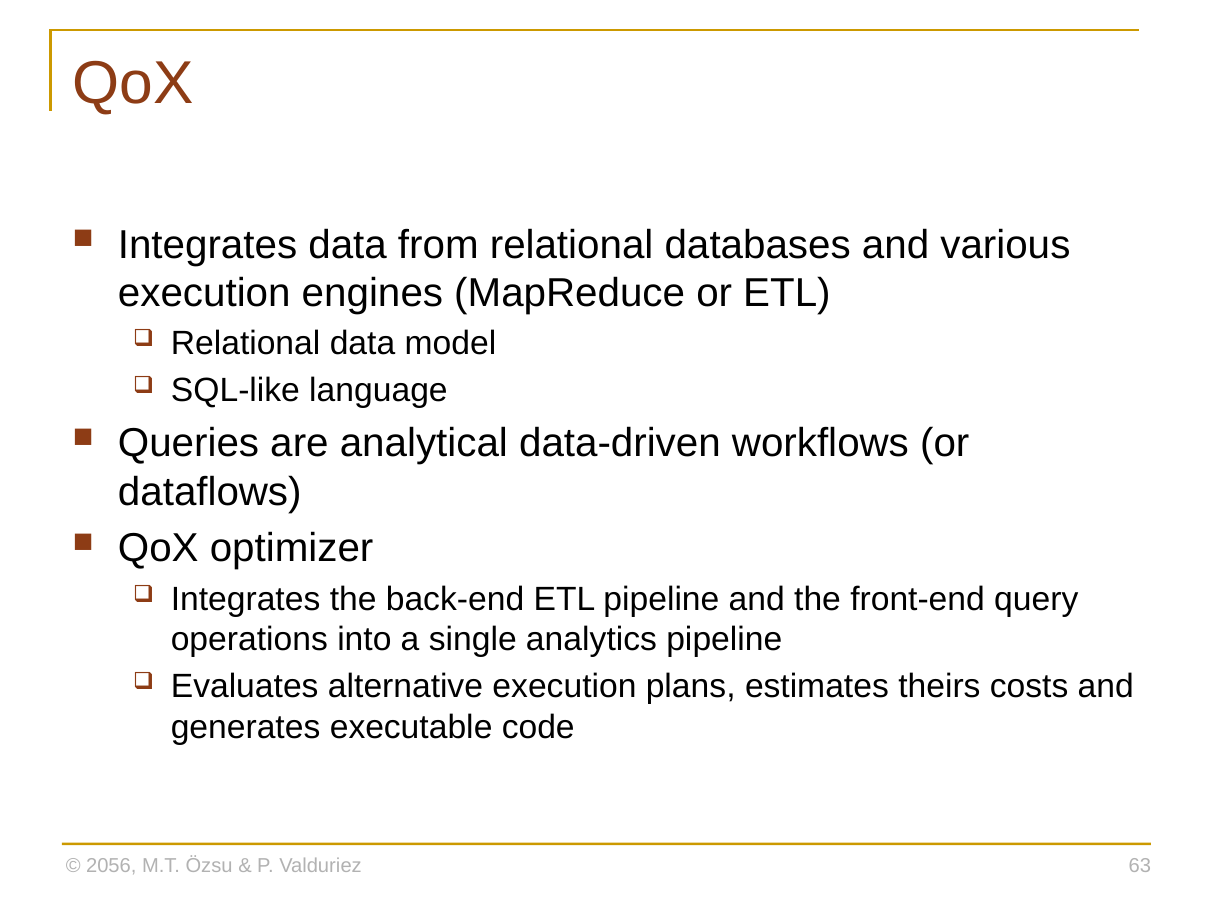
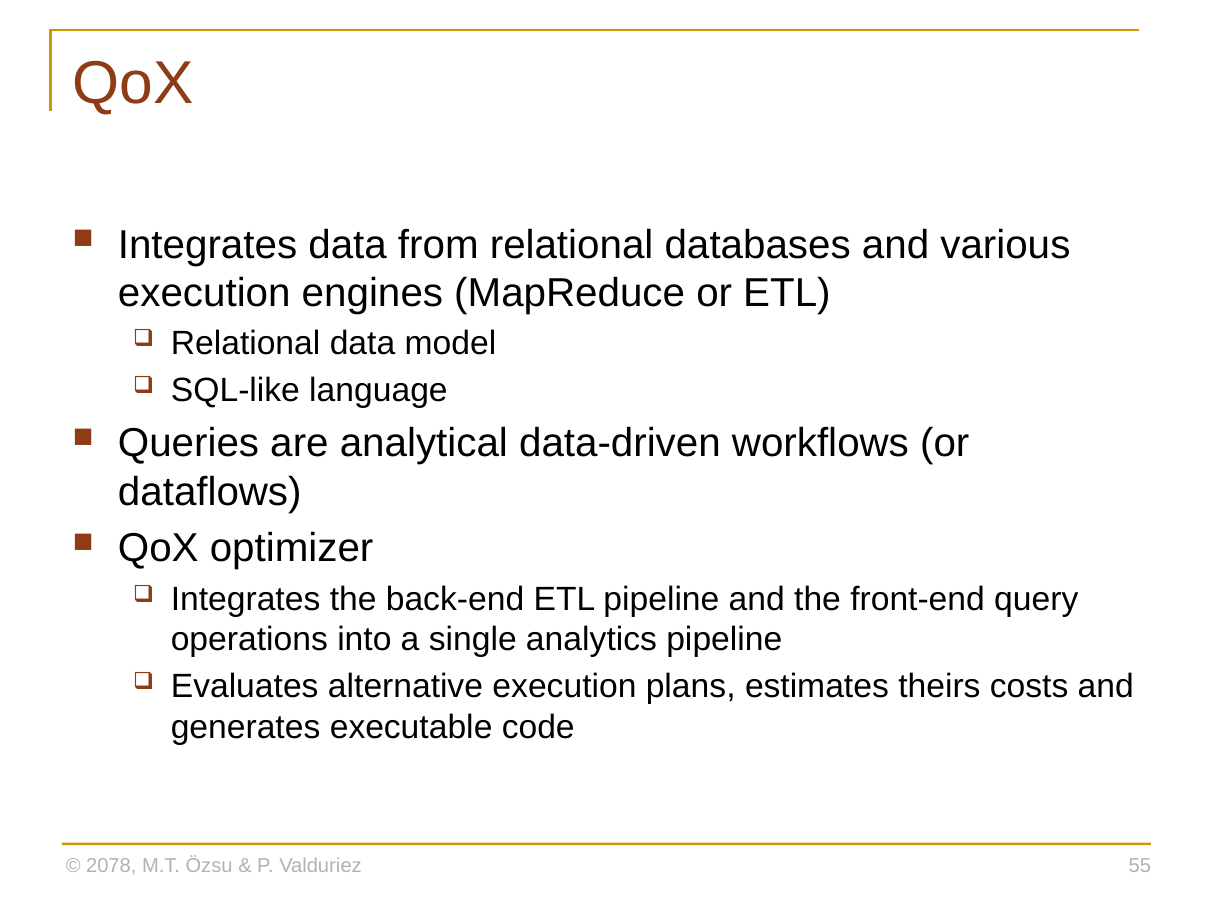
2056: 2056 -> 2078
63: 63 -> 55
